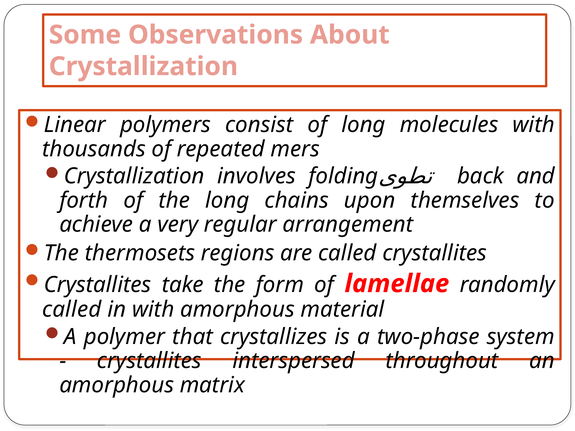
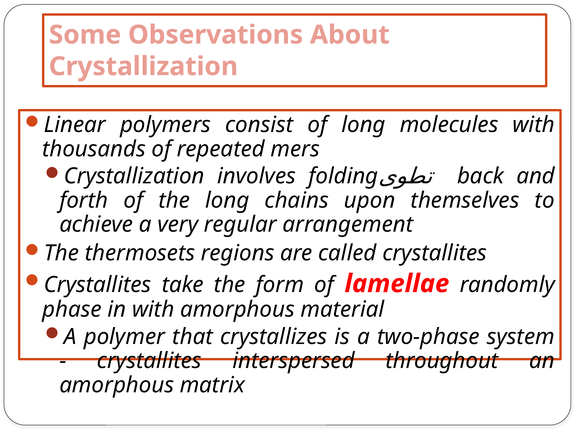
called at (72, 310): called -> phase
